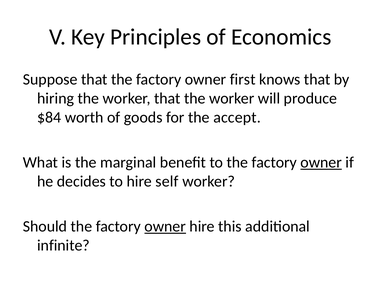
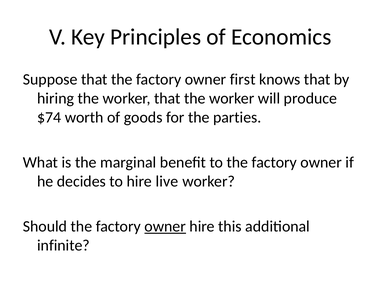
$84: $84 -> $74
accept: accept -> parties
owner at (321, 162) underline: present -> none
self: self -> live
